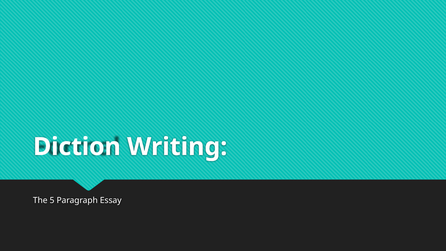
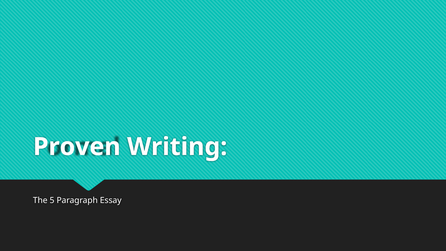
Diction: Diction -> Proven
